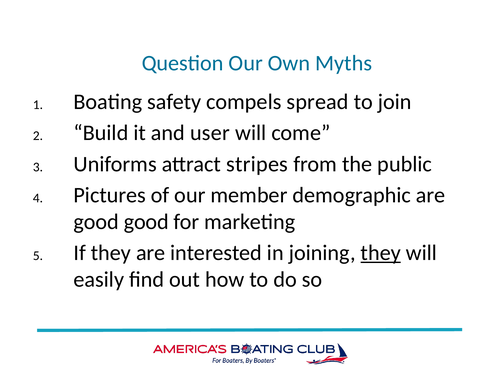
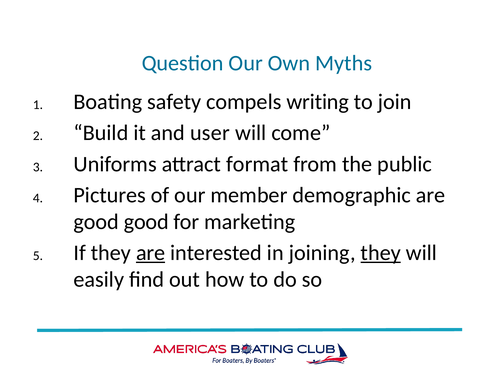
spread: spread -> writing
stripes: stripes -> format
are at (151, 253) underline: none -> present
